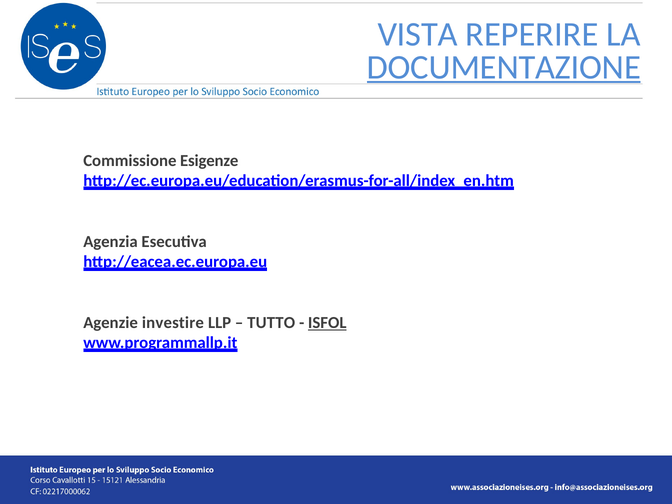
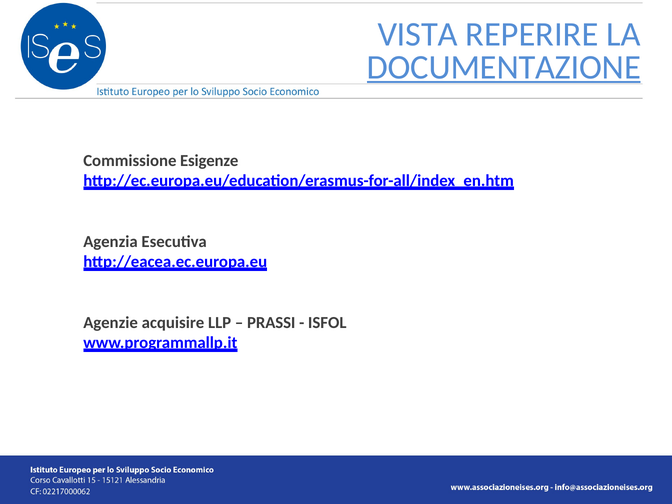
investire: investire -> acquisire
TUTTO: TUTTO -> PRASSI
ISFOL underline: present -> none
